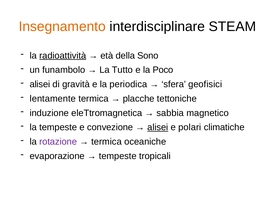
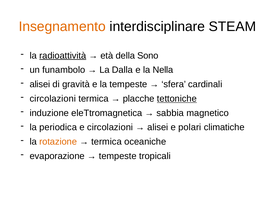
Tutto: Tutto -> Dalla
Poco: Poco -> Nella
la periodica: periodica -> tempeste
geofisici: geofisici -> cardinali
lentamente at (53, 98): lentamente -> circolazioni
tettoniche underline: none -> present
la tempeste: tempeste -> periodica
e convezione: convezione -> circolazioni
alisei at (158, 127) underline: present -> none
rotazione colour: purple -> orange
